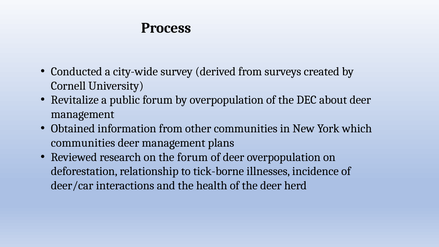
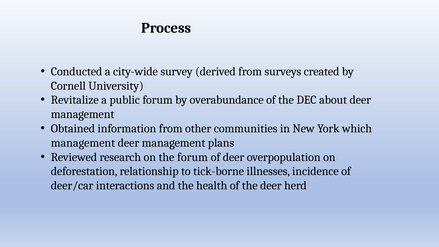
by overpopulation: overpopulation -> overabundance
communities at (83, 143): communities -> management
